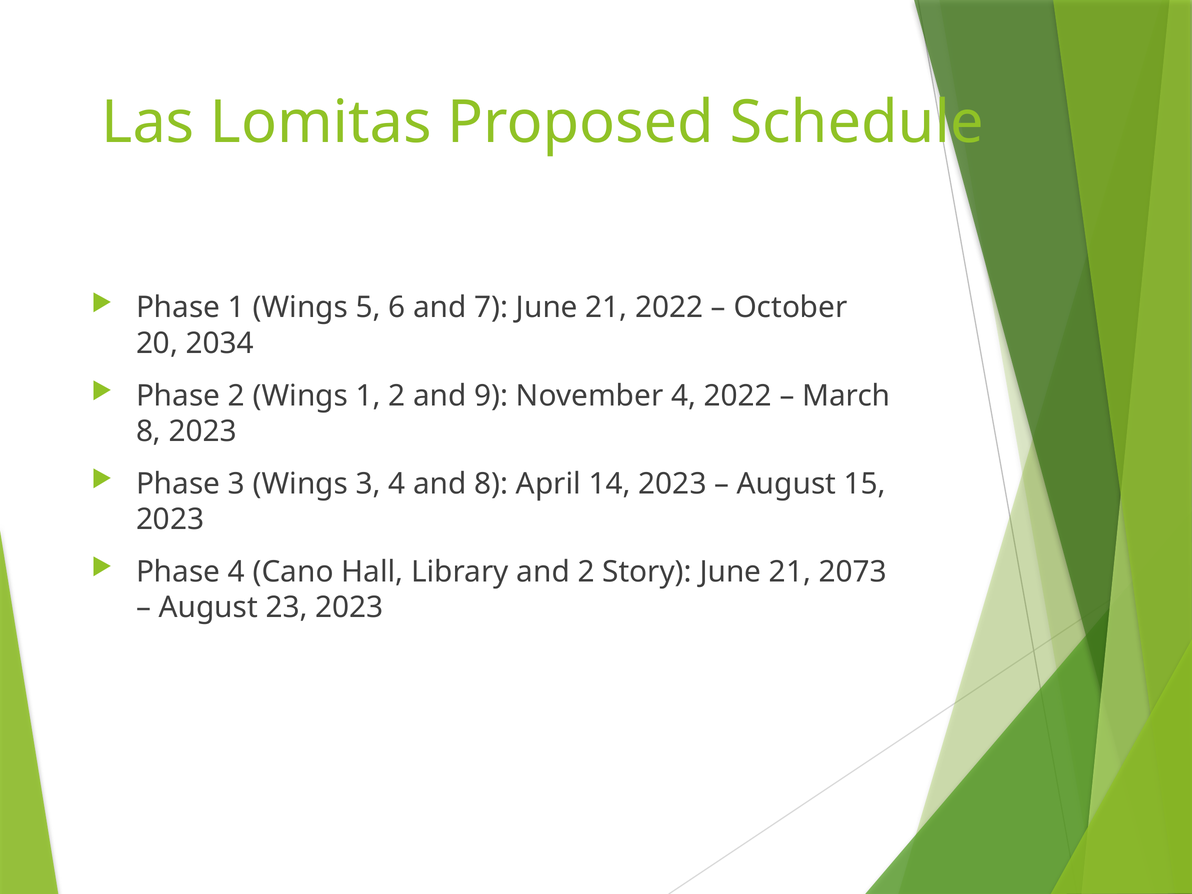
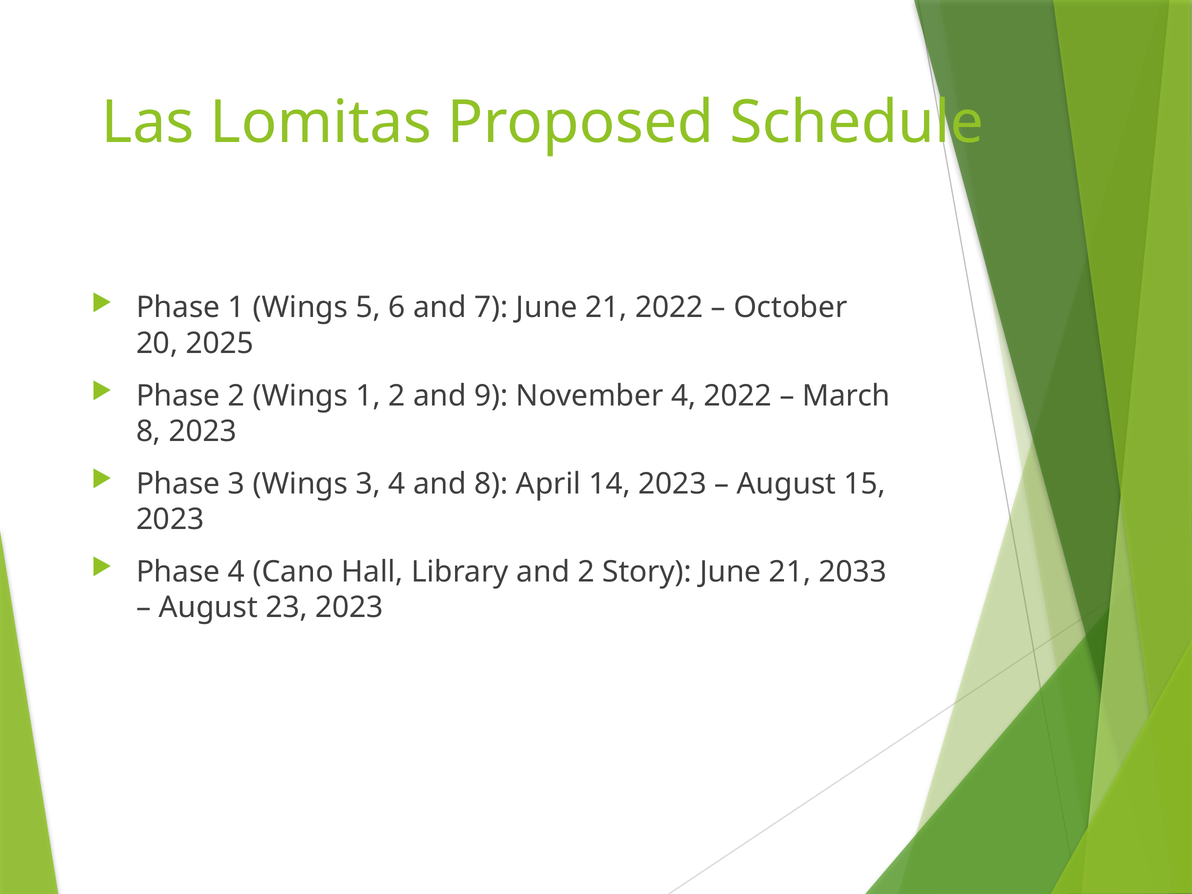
2034: 2034 -> 2025
2073: 2073 -> 2033
